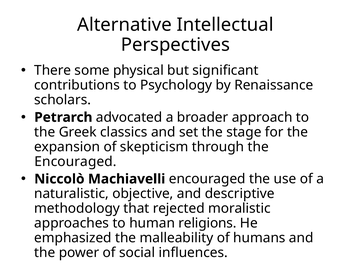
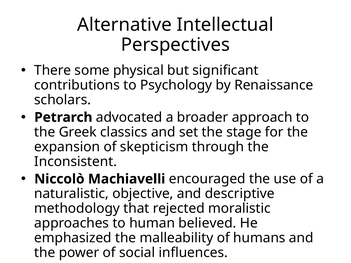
Encouraged at (76, 162): Encouraged -> Inconsistent
religions: religions -> believed
